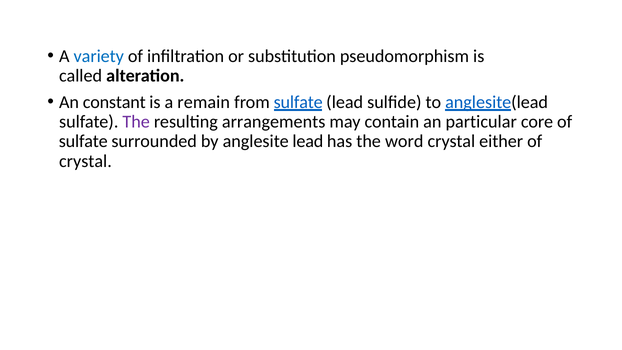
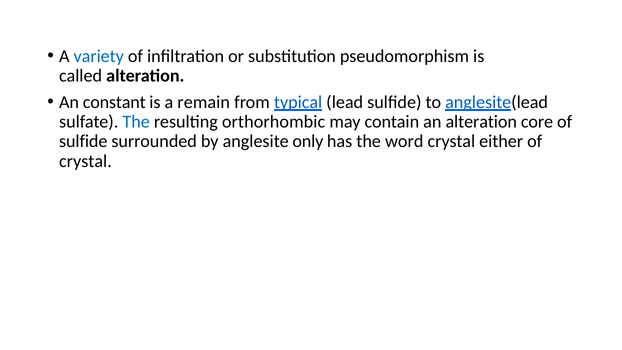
from sulfate: sulfate -> typical
The at (136, 122) colour: purple -> blue
arrangements: arrangements -> orthorhombic
an particular: particular -> alteration
sulfate at (83, 141): sulfate -> sulfide
anglesite lead: lead -> only
